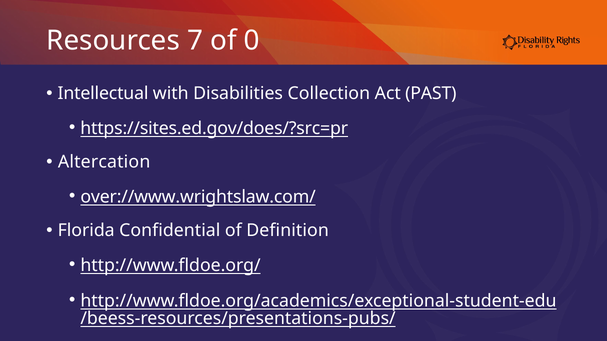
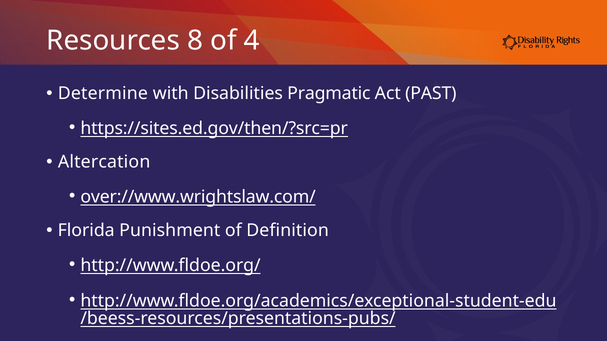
7: 7 -> 8
0: 0 -> 4
Intellectual: Intellectual -> Determine
Collection: Collection -> Pragmatic
https://sites.ed.gov/does/?src=pr: https://sites.ed.gov/does/?src=pr -> https://sites.ed.gov/then/?src=pr
Confidential: Confidential -> Punishment
